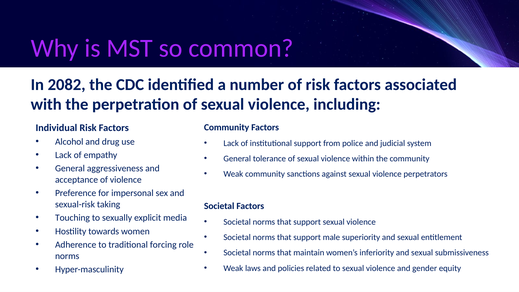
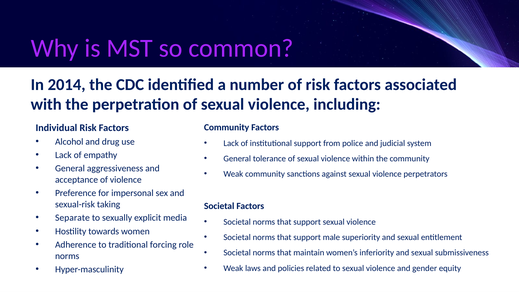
2082: 2082 -> 2014
Touching: Touching -> Separate
